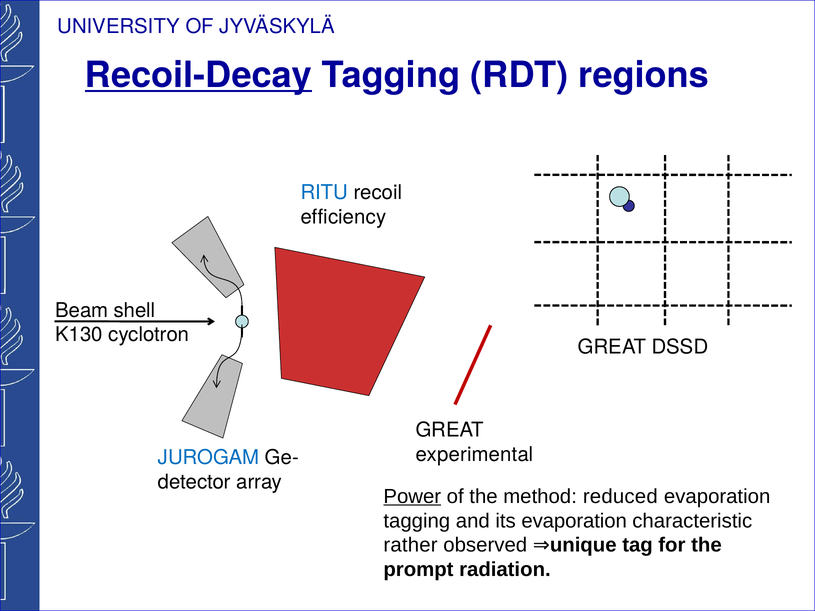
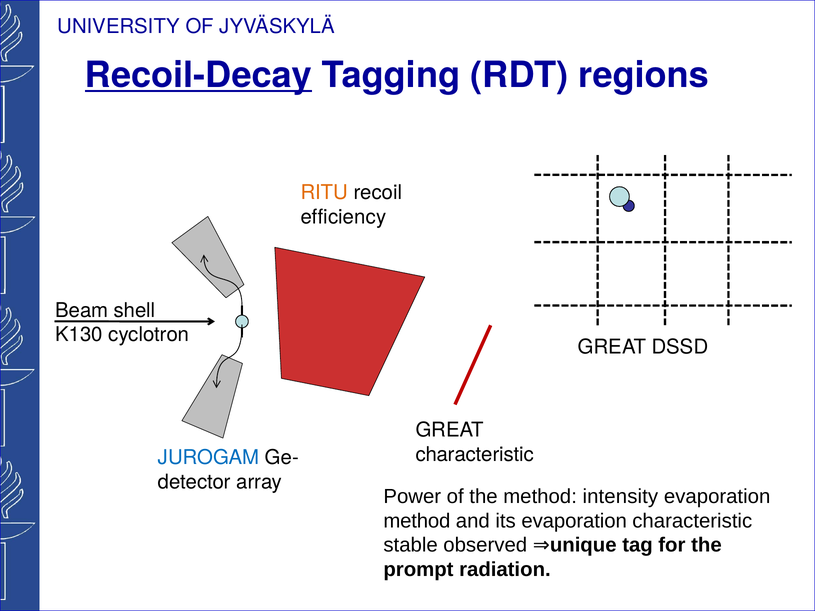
RITU colour: blue -> orange
experimental at (475, 455): experimental -> characteristic
Power underline: present -> none
reduced: reduced -> intensity
tagging at (417, 521): tagging -> method
rather: rather -> stable
